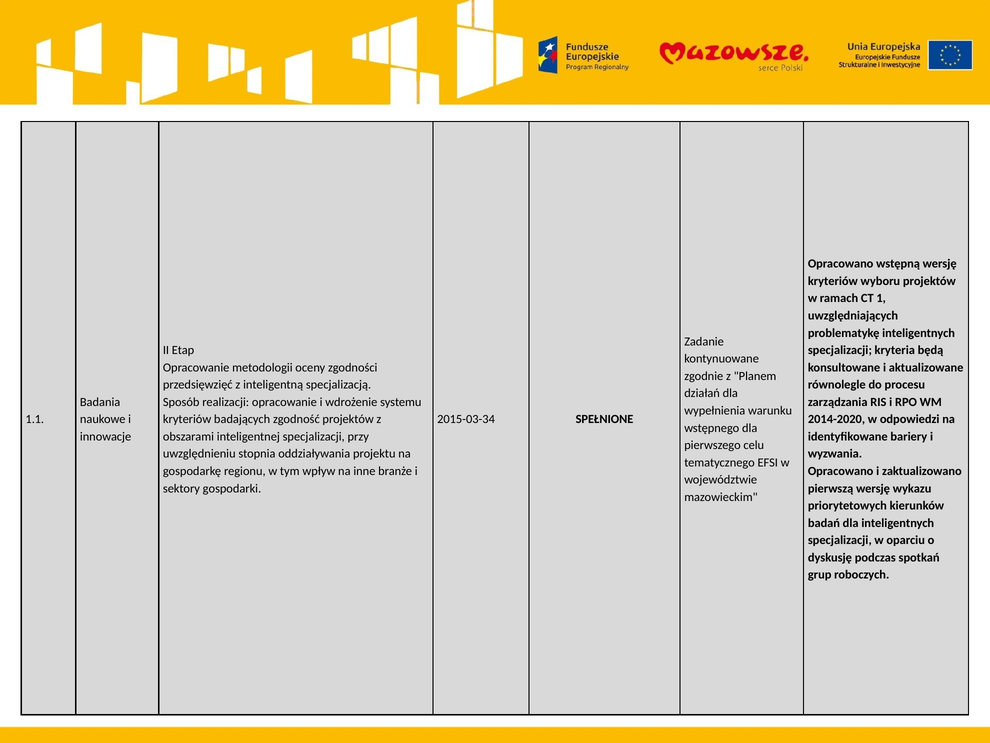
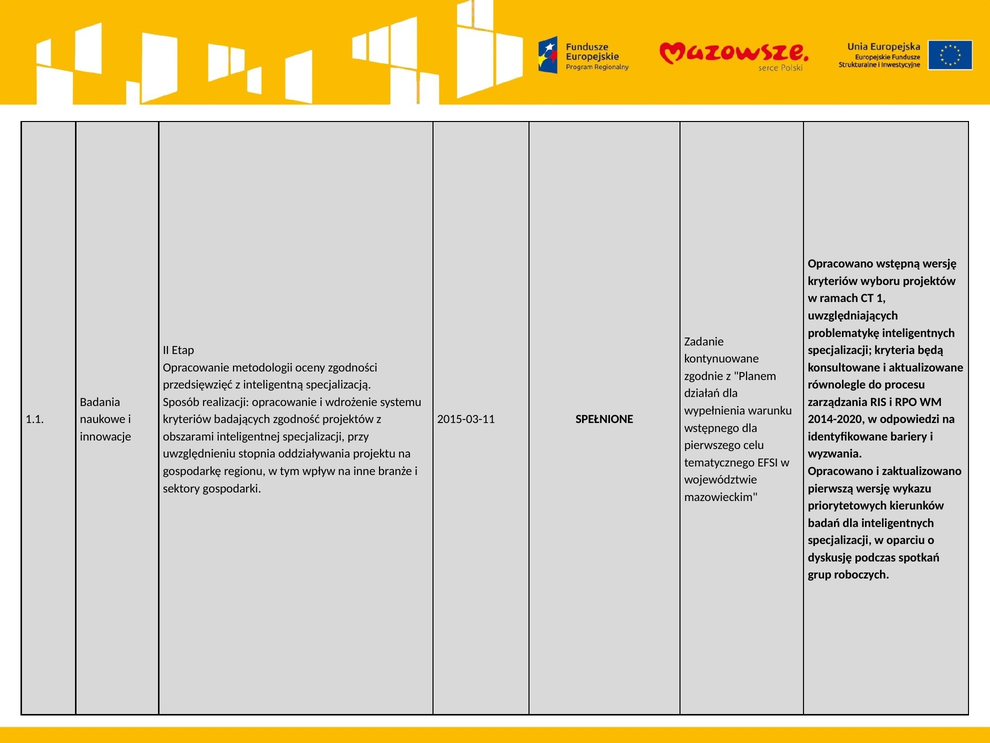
2015-03-34: 2015-03-34 -> 2015-03-11
